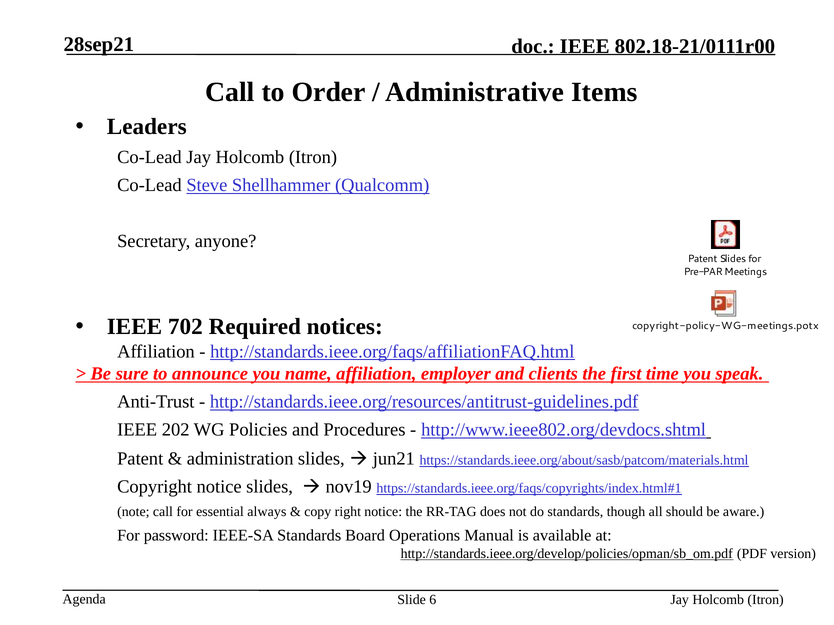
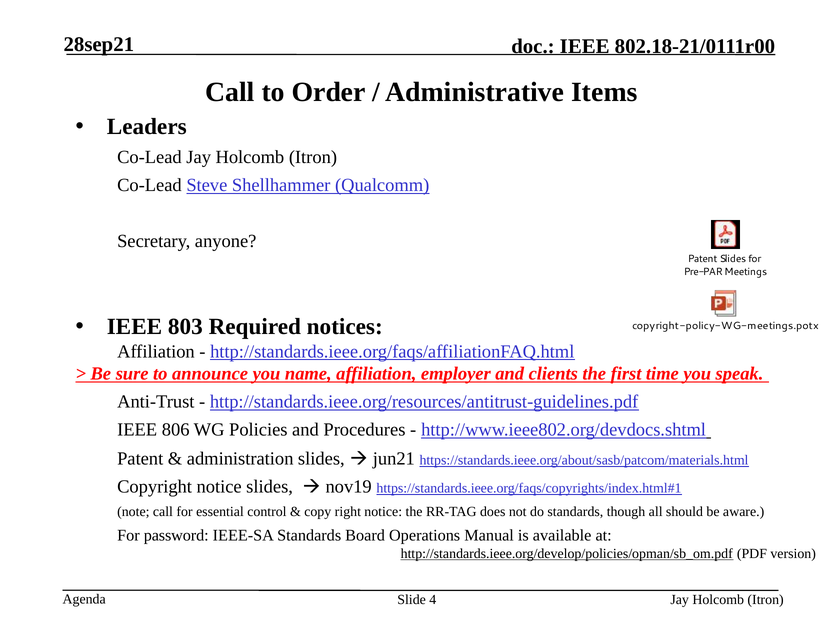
702: 702 -> 803
202: 202 -> 806
always: always -> control
6: 6 -> 4
